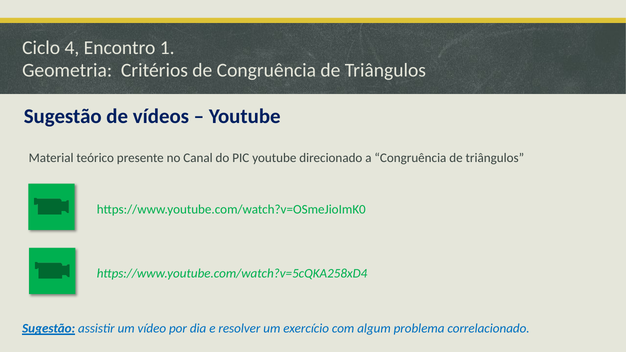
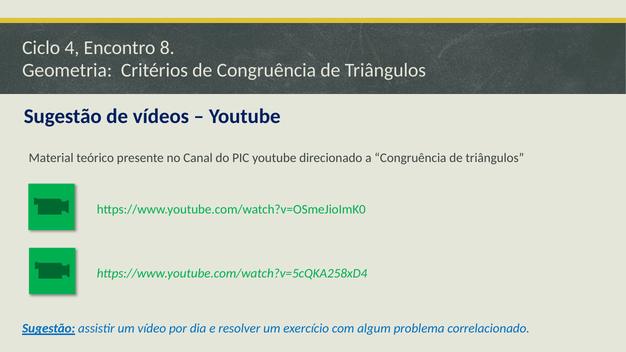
1: 1 -> 8
